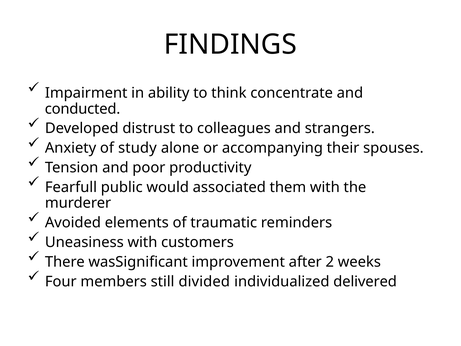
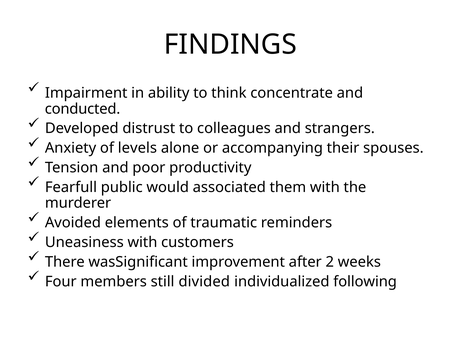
study: study -> levels
delivered: delivered -> following
